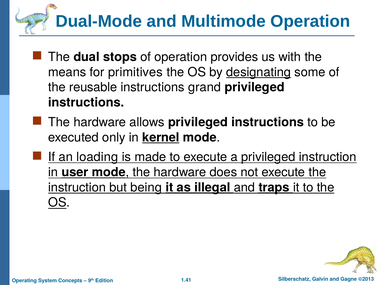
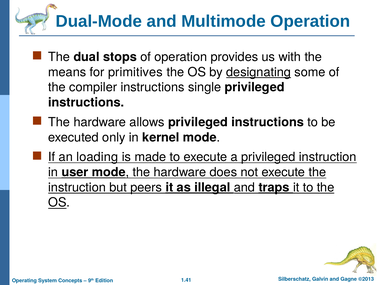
reusable: reusable -> compiler
grand: grand -> single
kernel underline: present -> none
being: being -> peers
